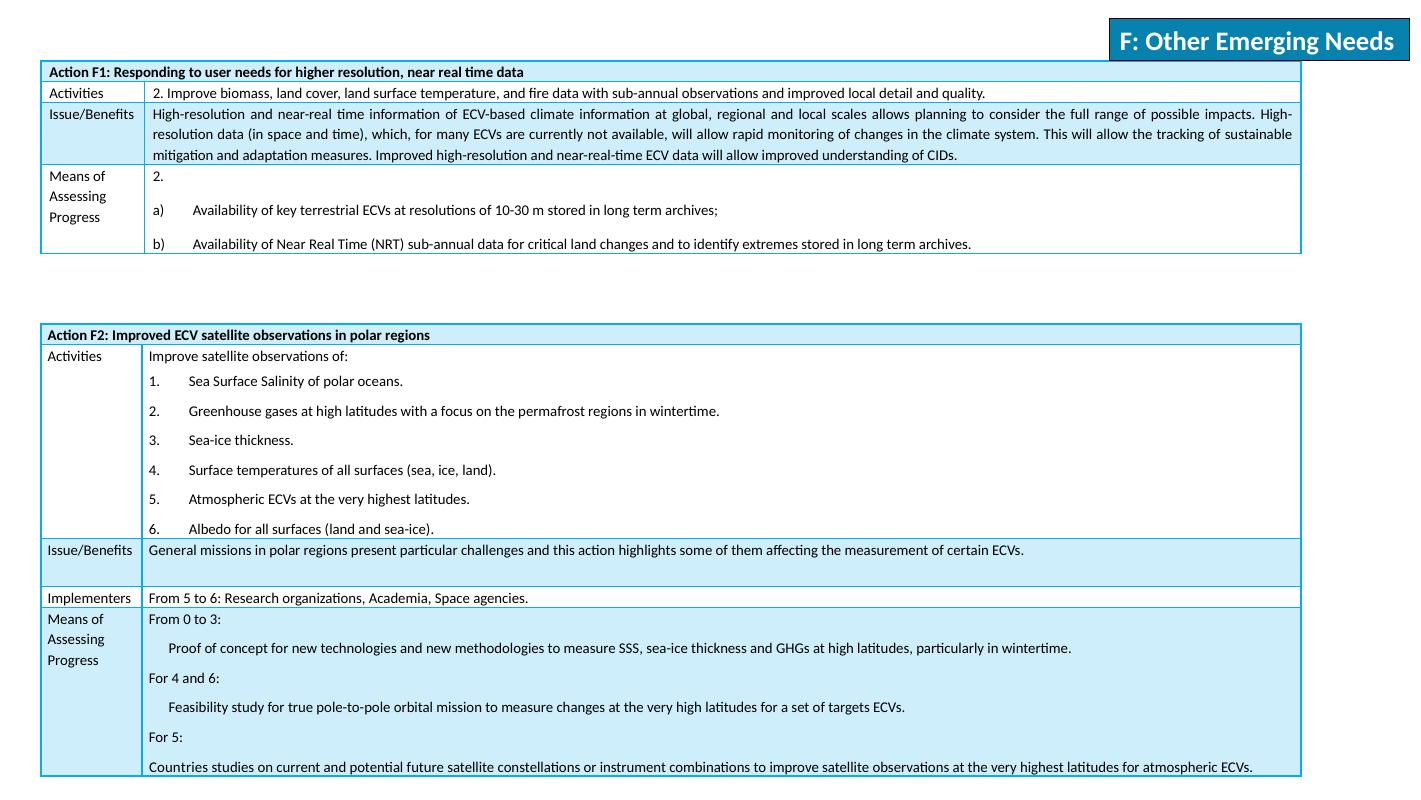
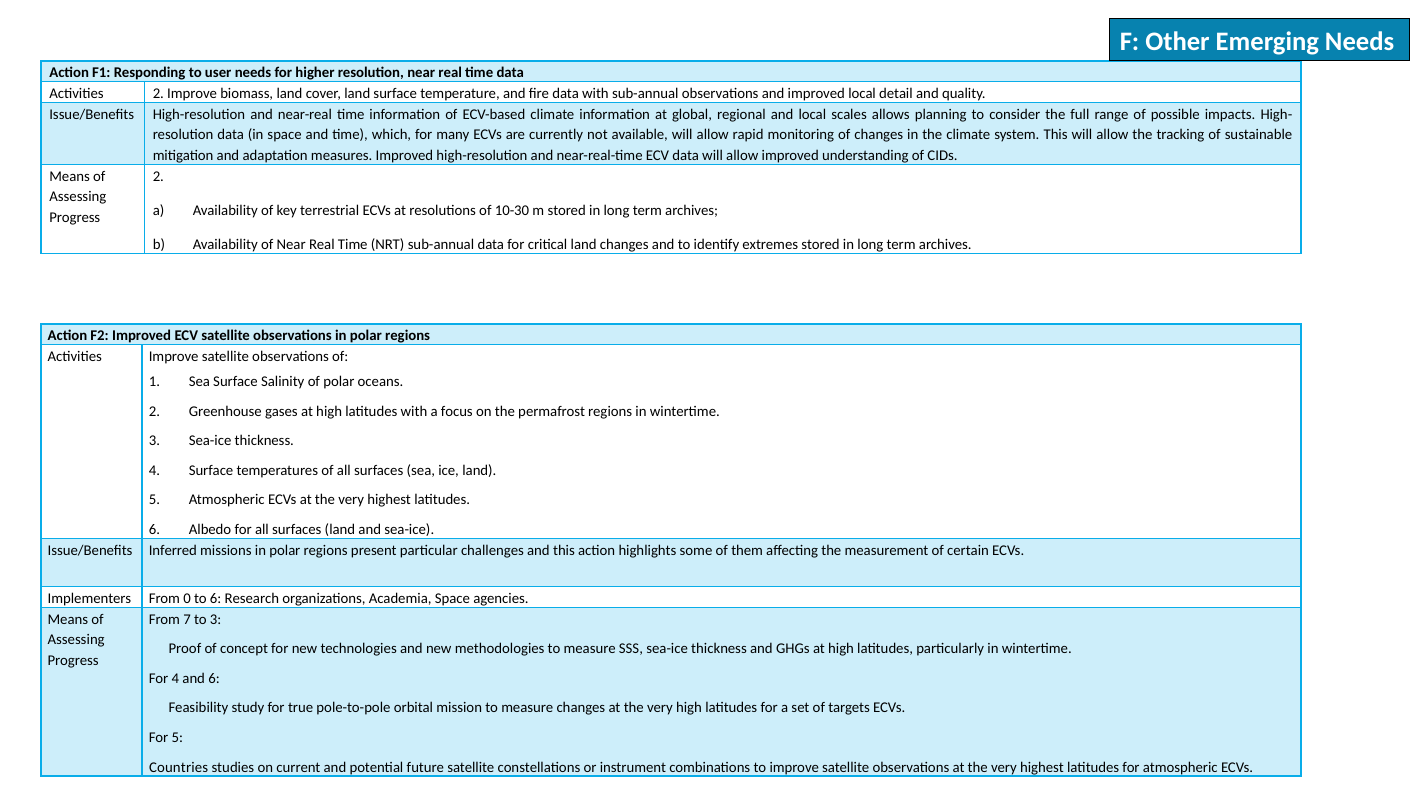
General: General -> Inferred
From 5: 5 -> 0
0: 0 -> 7
